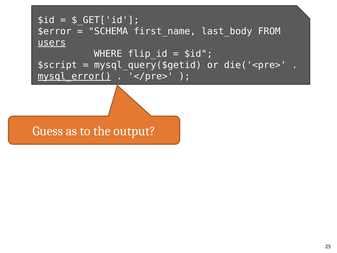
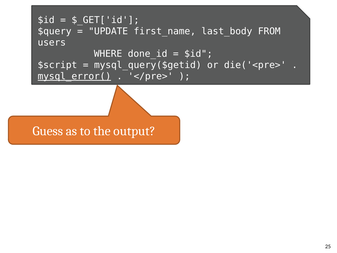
$error: $error -> $query
SCHEMA: SCHEMA -> UPDATE
users underline: present -> none
flip_id: flip_id -> done_id
